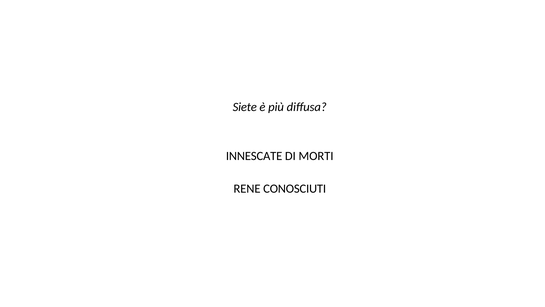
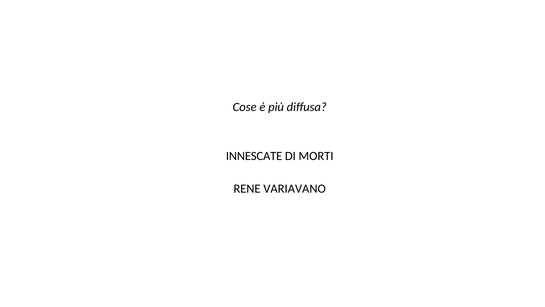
Siete: Siete -> Cose
CONOSCIUTI: CONOSCIUTI -> VARIAVANO
